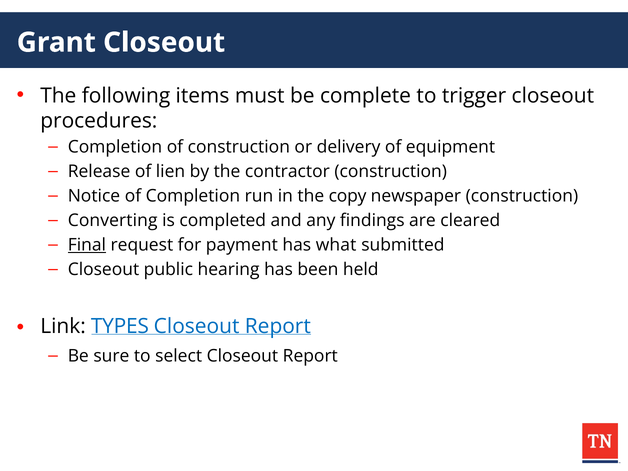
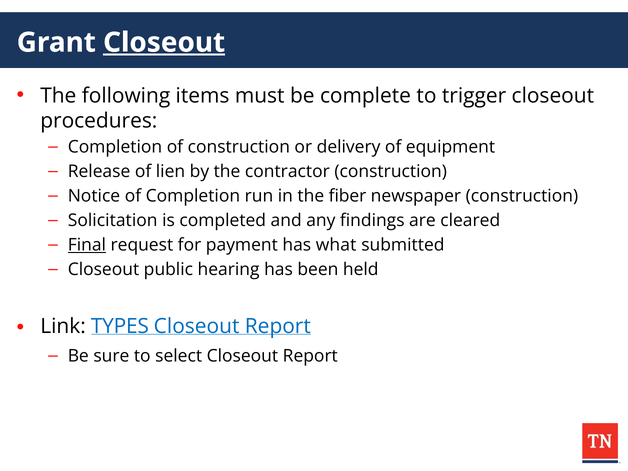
Closeout at (164, 42) underline: none -> present
copy: copy -> fiber
Converting: Converting -> Solicitation
